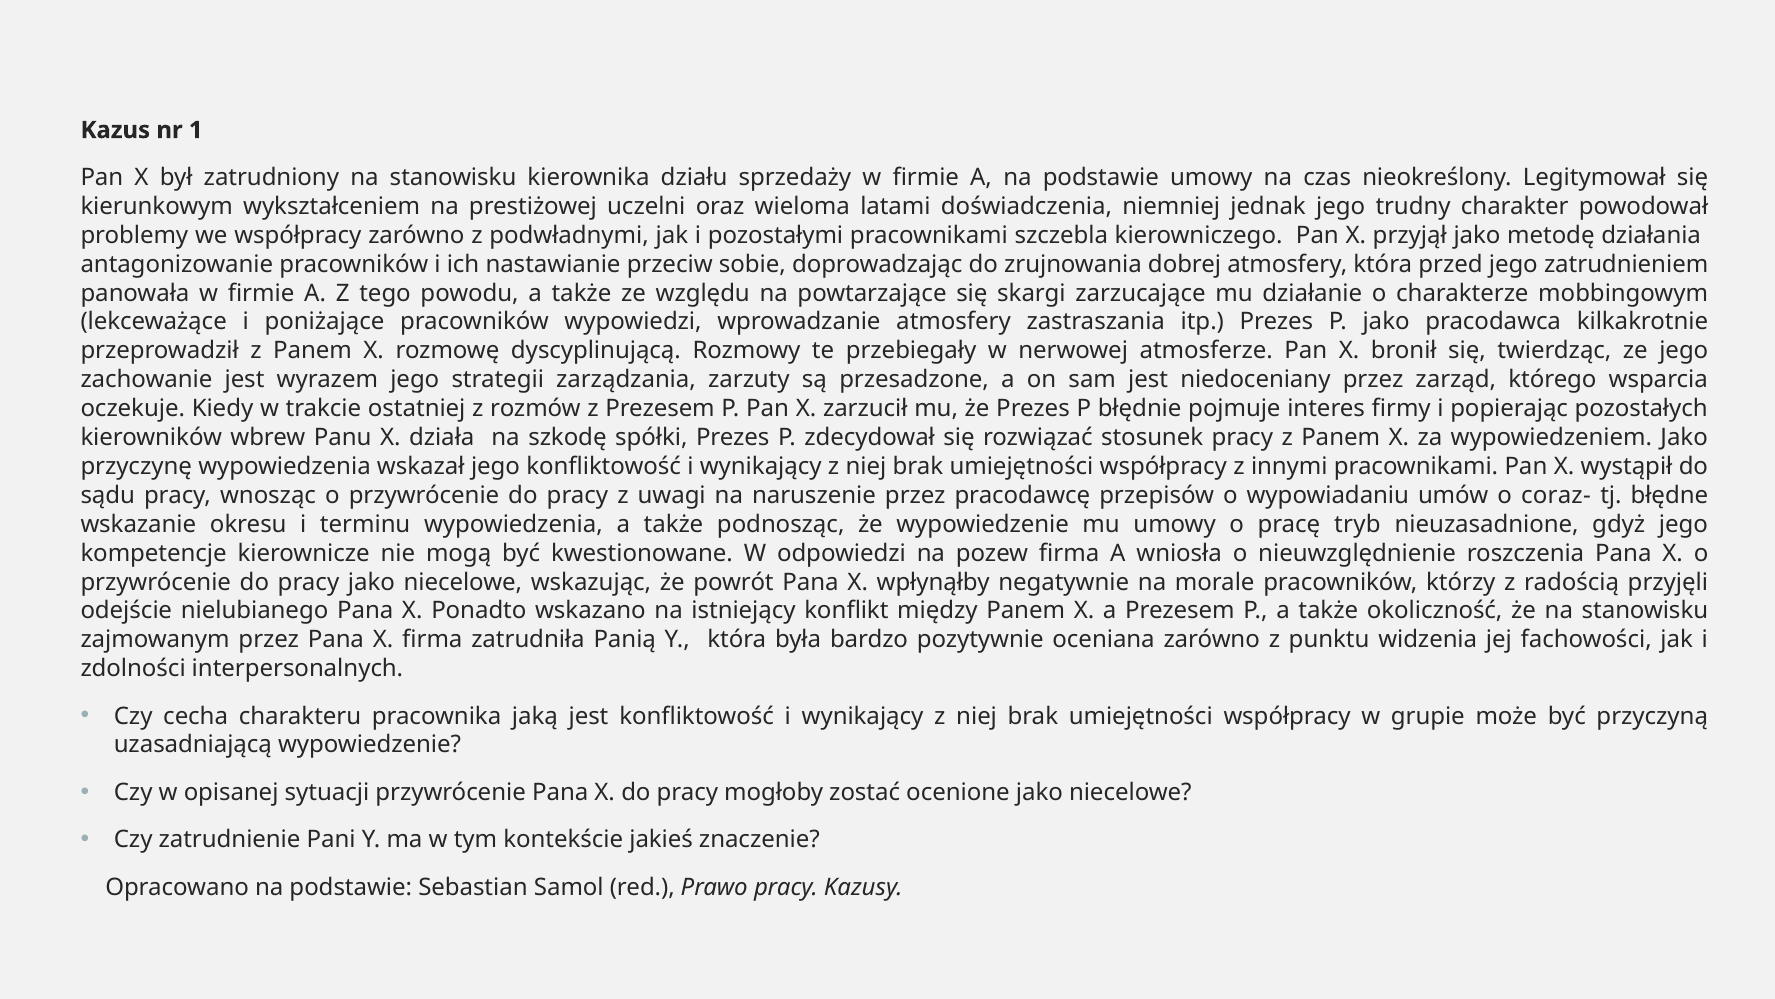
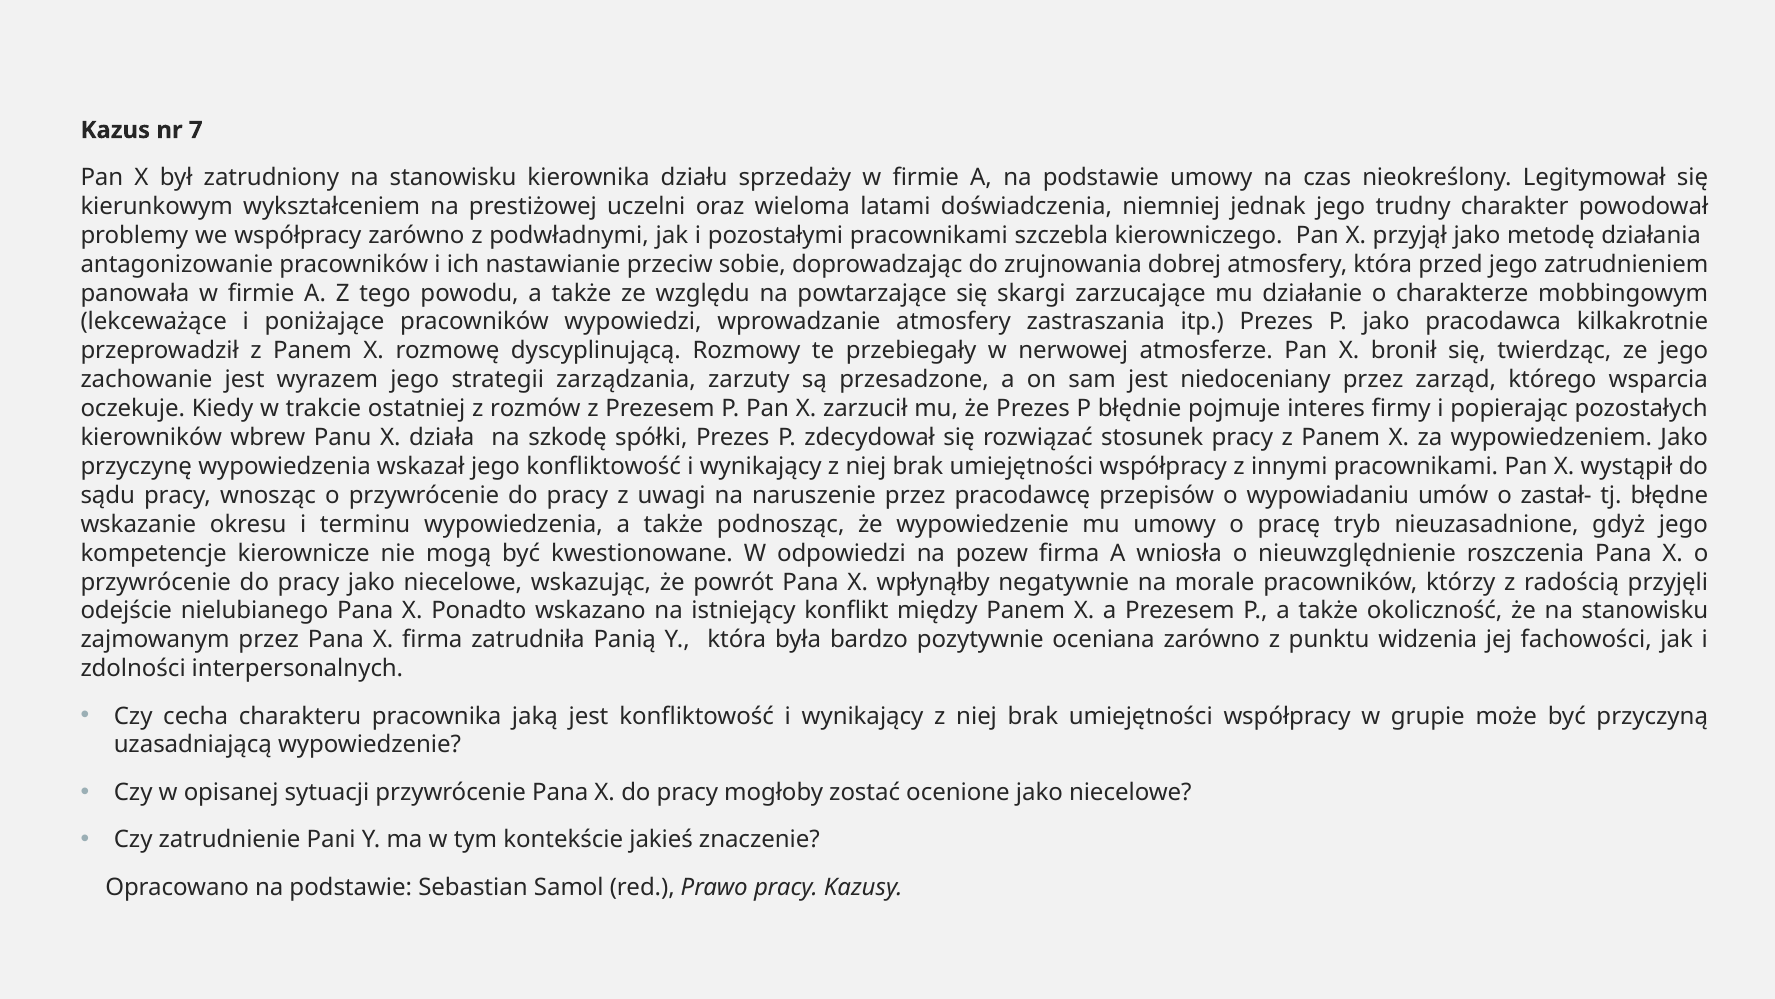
1: 1 -> 7
coraz-: coraz- -> zastał-
